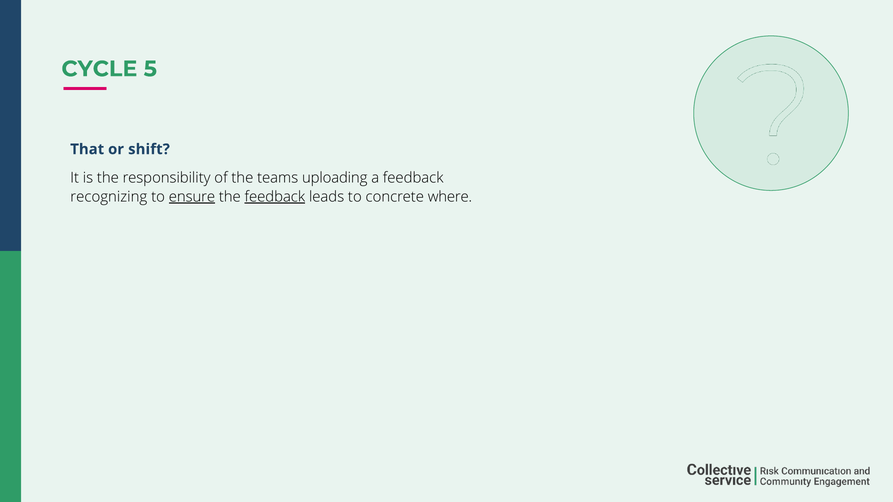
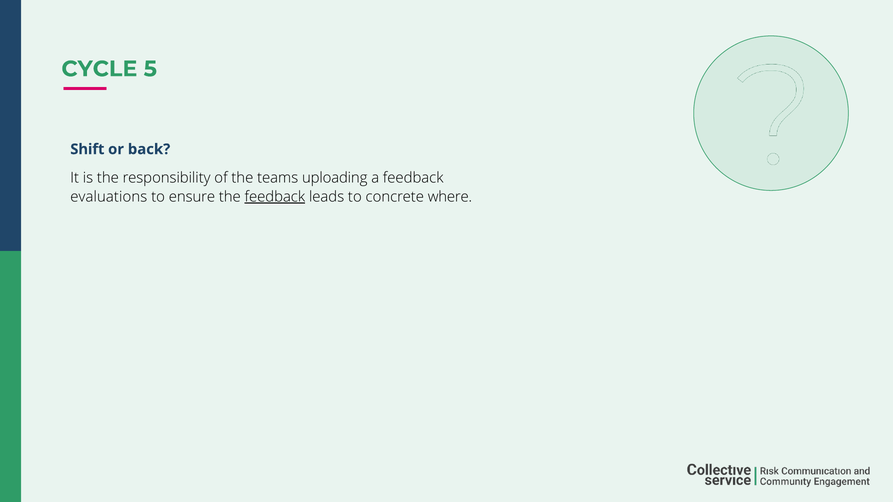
That: That -> Shift
shift: shift -> back
recognizing: recognizing -> evaluations
ensure underline: present -> none
